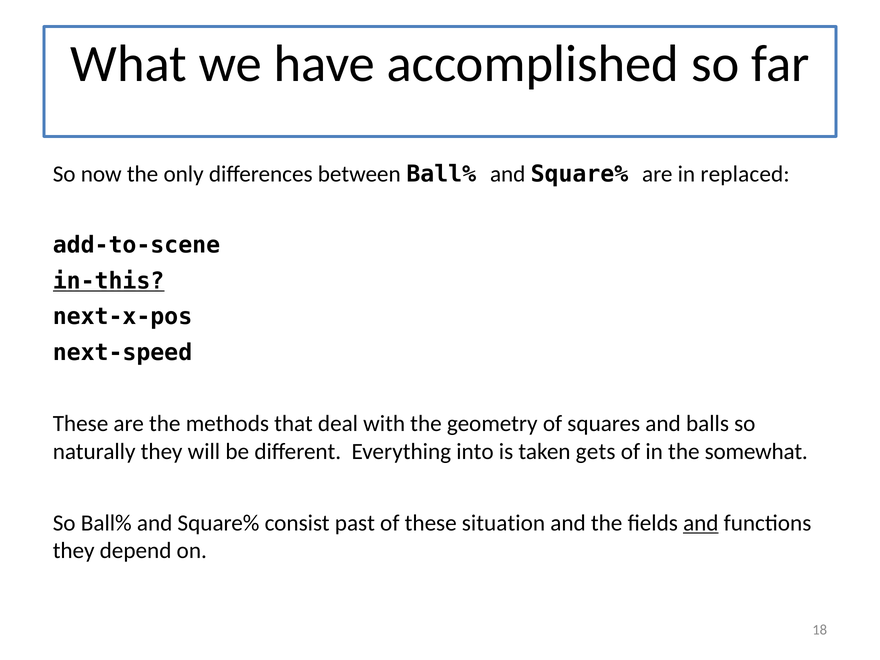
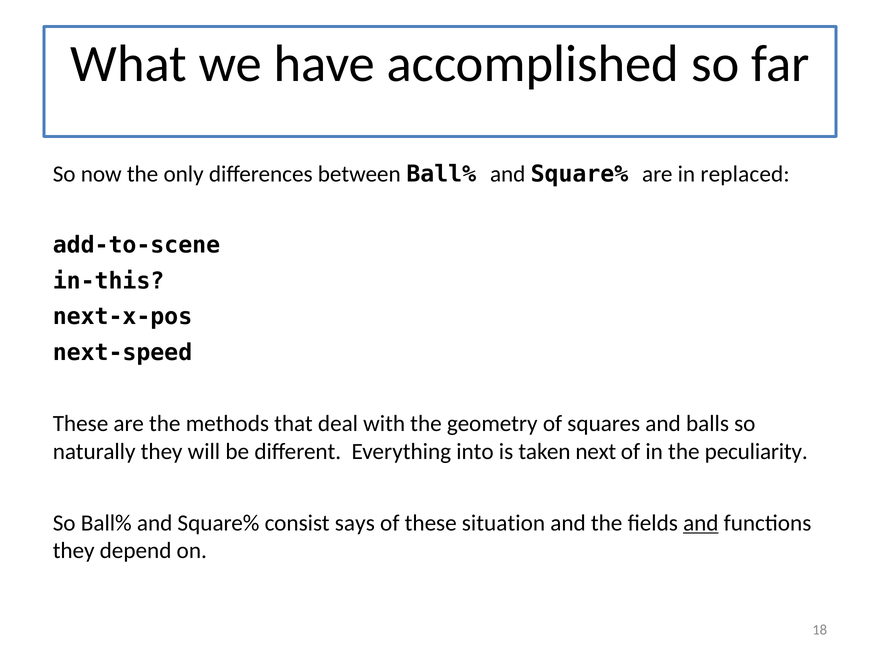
in-this underline: present -> none
gets: gets -> next
somewhat: somewhat -> peculiarity
past: past -> says
